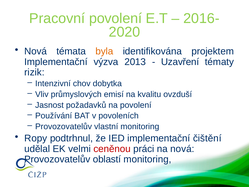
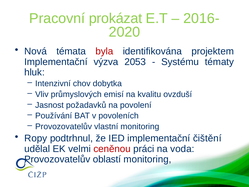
Pracovní povolení: povolení -> prokázat
byla colour: orange -> red
2013: 2013 -> 2053
Uzavření: Uzavření -> Systému
rizik: rizik -> hluk
na nová: nová -> voda
